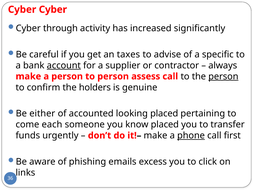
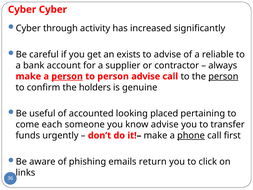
taxes: taxes -> exists
specific: specific -> reliable
account underline: present -> none
person at (67, 76) underline: none -> present
person assess: assess -> advise
either: either -> useful
know placed: placed -> advise
excess: excess -> return
